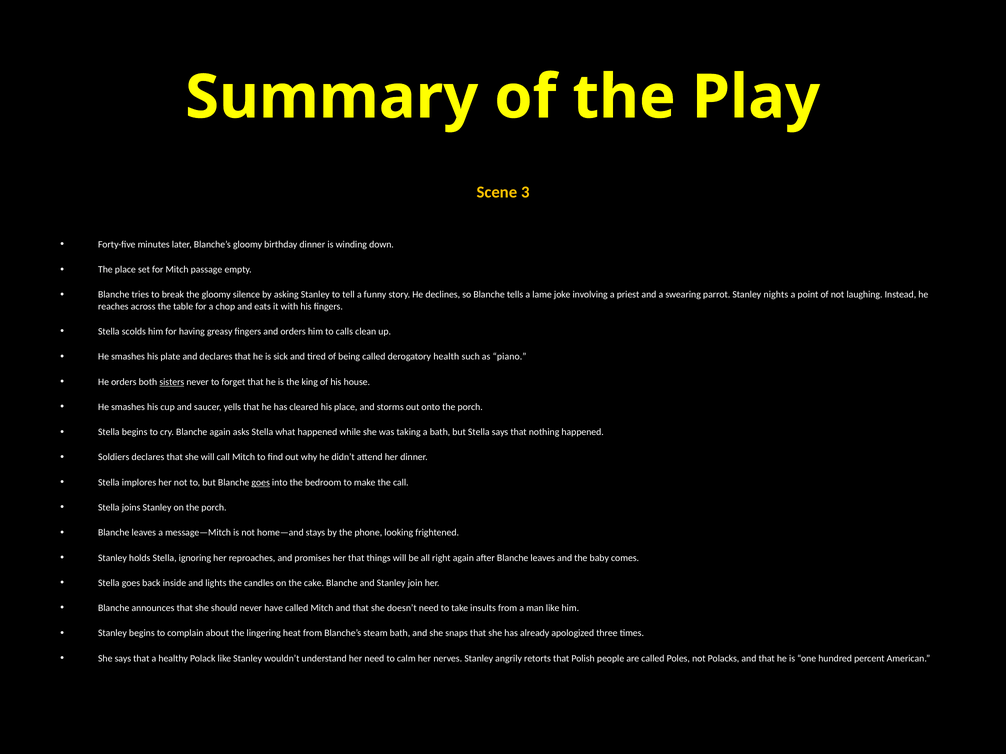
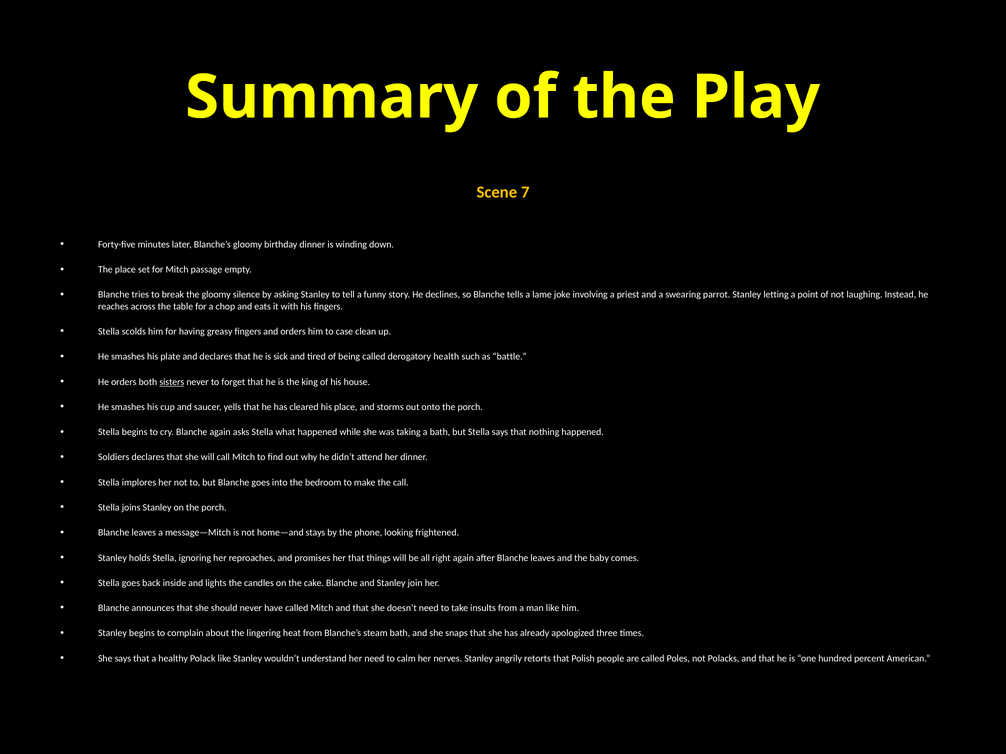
3: 3 -> 7
nights: nights -> letting
calls: calls -> case
piano: piano -> battle
goes at (261, 483) underline: present -> none
